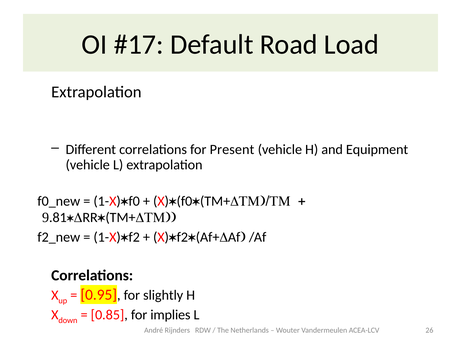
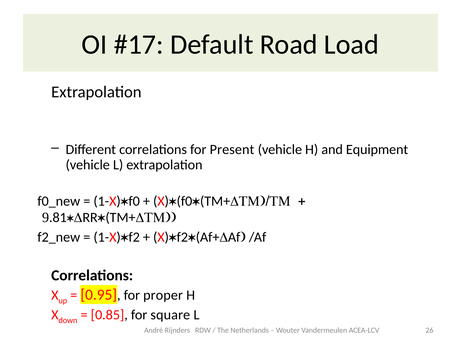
slightly: slightly -> proper
implies: implies -> square
